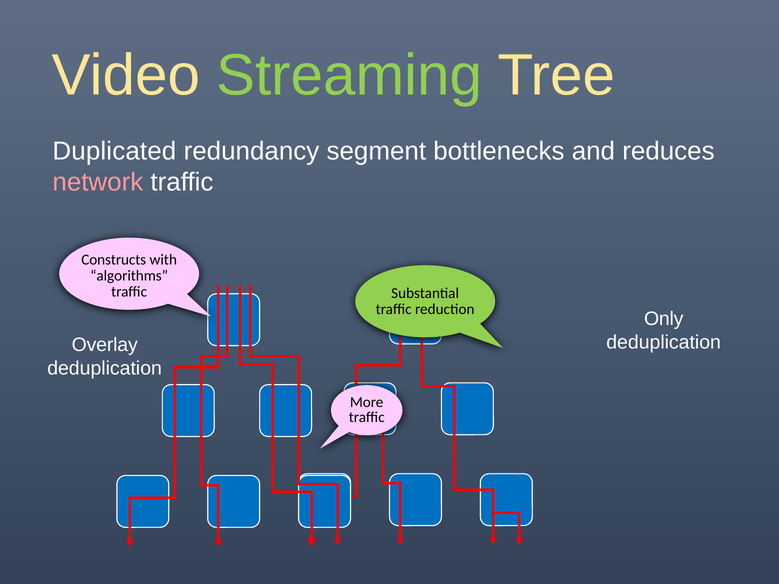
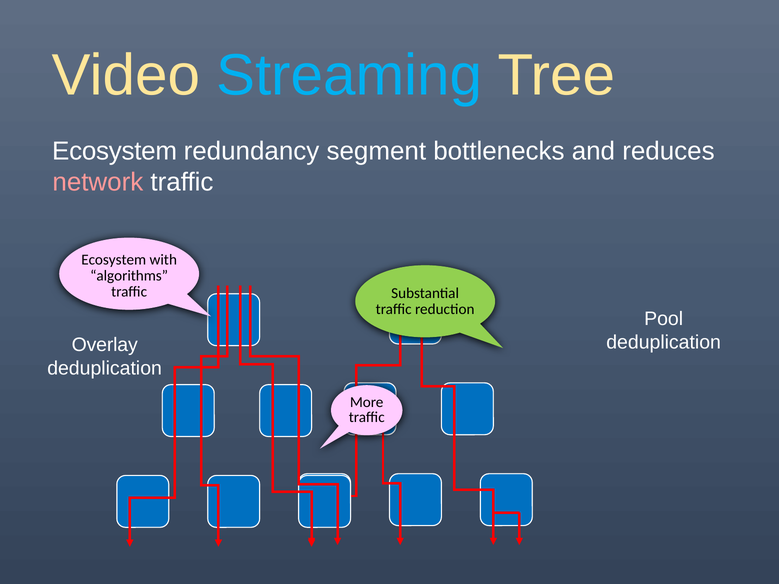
Streaming colour: light green -> light blue
Duplicated at (114, 151): Duplicated -> Ecosystem
Constructs at (114, 260): Constructs -> Ecosystem
Only: Only -> Pool
